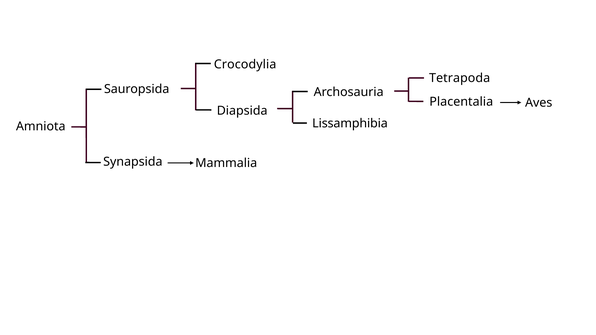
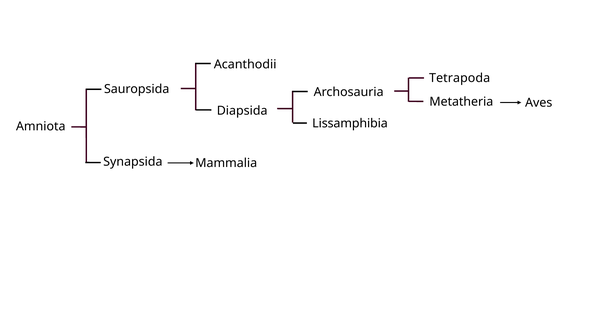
Crocodylia: Crocodylia -> Acanthodii
Placentalia: Placentalia -> Metatheria
